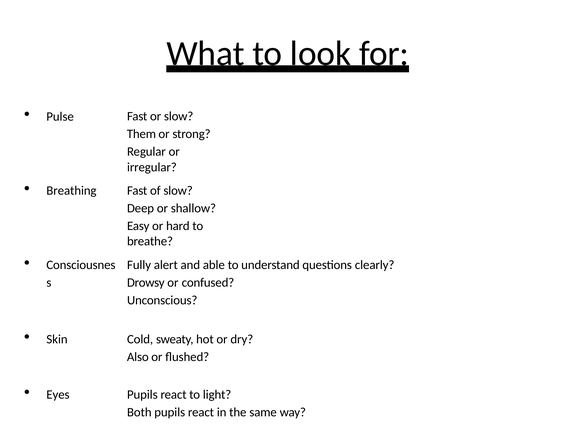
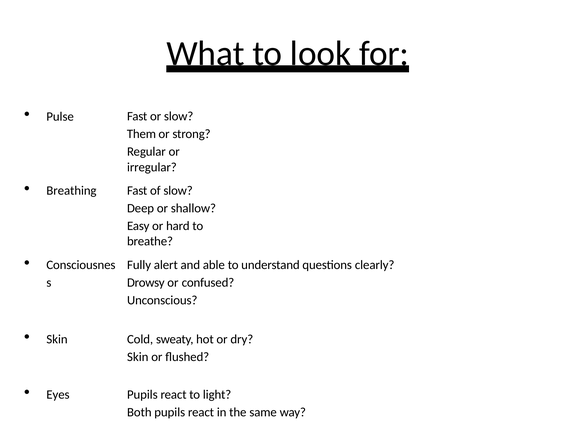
Also at (138, 357): Also -> Skin
